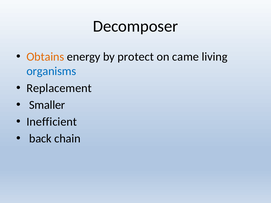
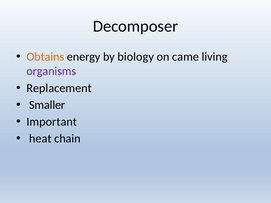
protect: protect -> biology
organisms colour: blue -> purple
Inefficient: Inefficient -> Important
back: back -> heat
